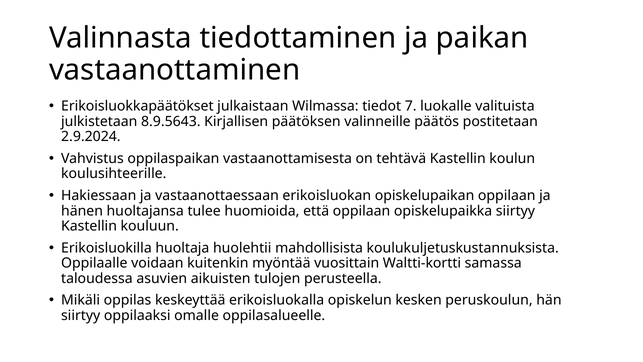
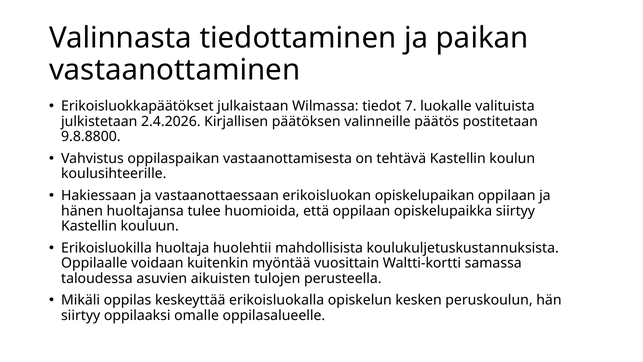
8.9.5643: 8.9.5643 -> 2.4.2026
2.9.2024: 2.9.2024 -> 9.8.8800
